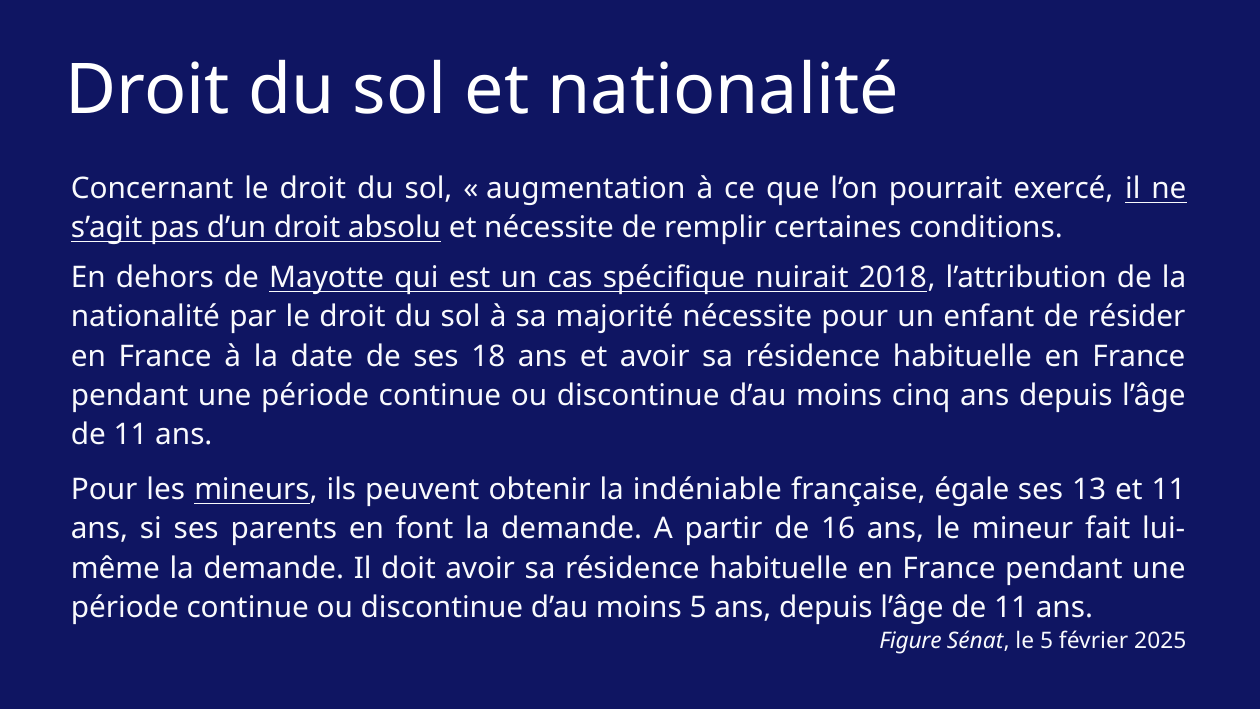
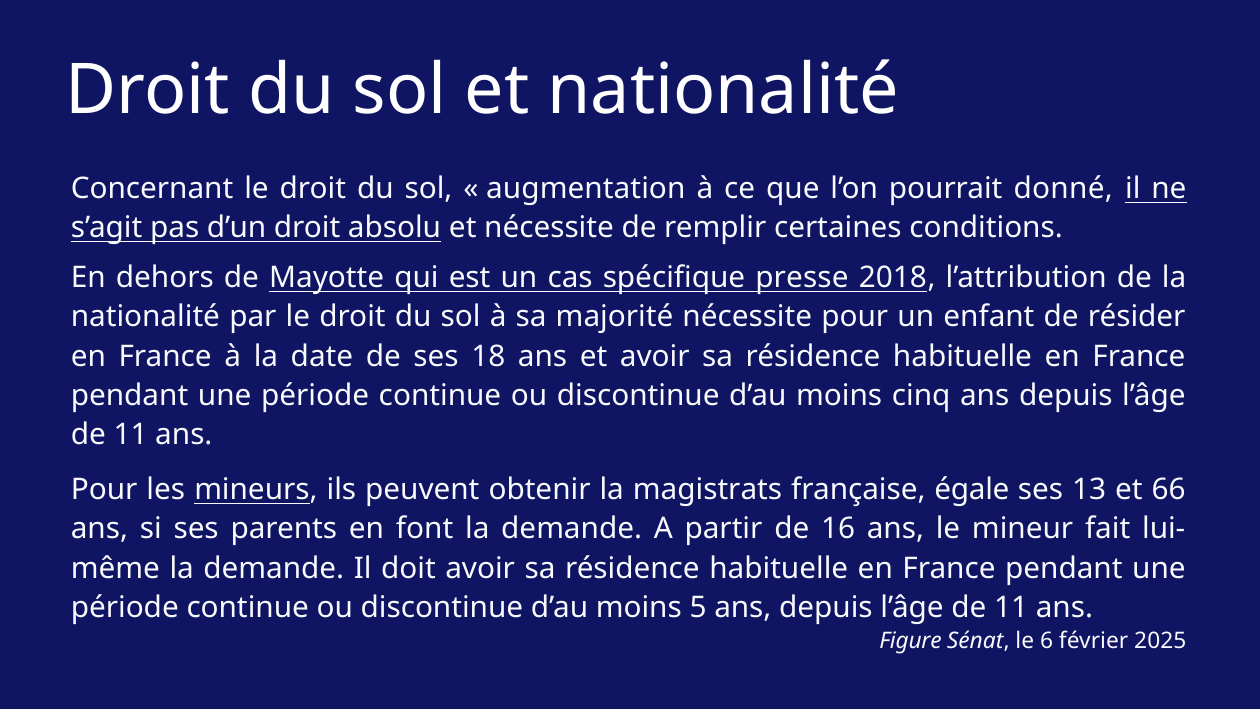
exercé: exercé -> donné
nuirait: nuirait -> presse
indéniable: indéniable -> magistrats
et 11: 11 -> 66
le 5: 5 -> 6
